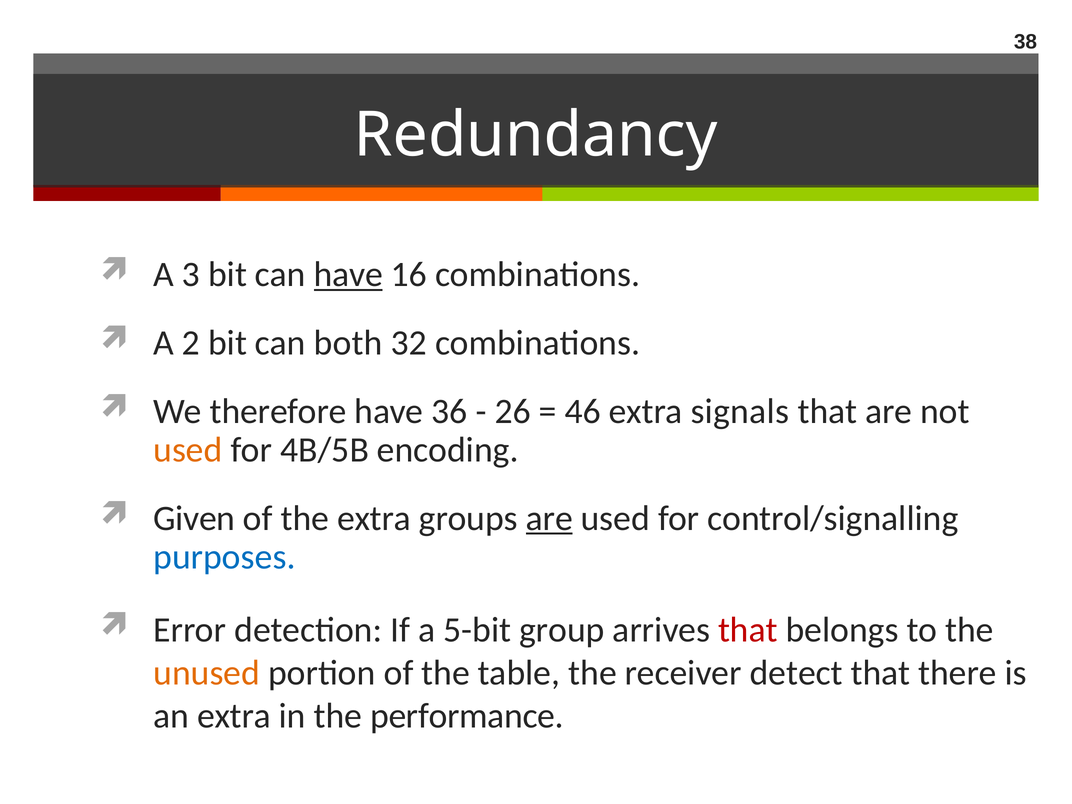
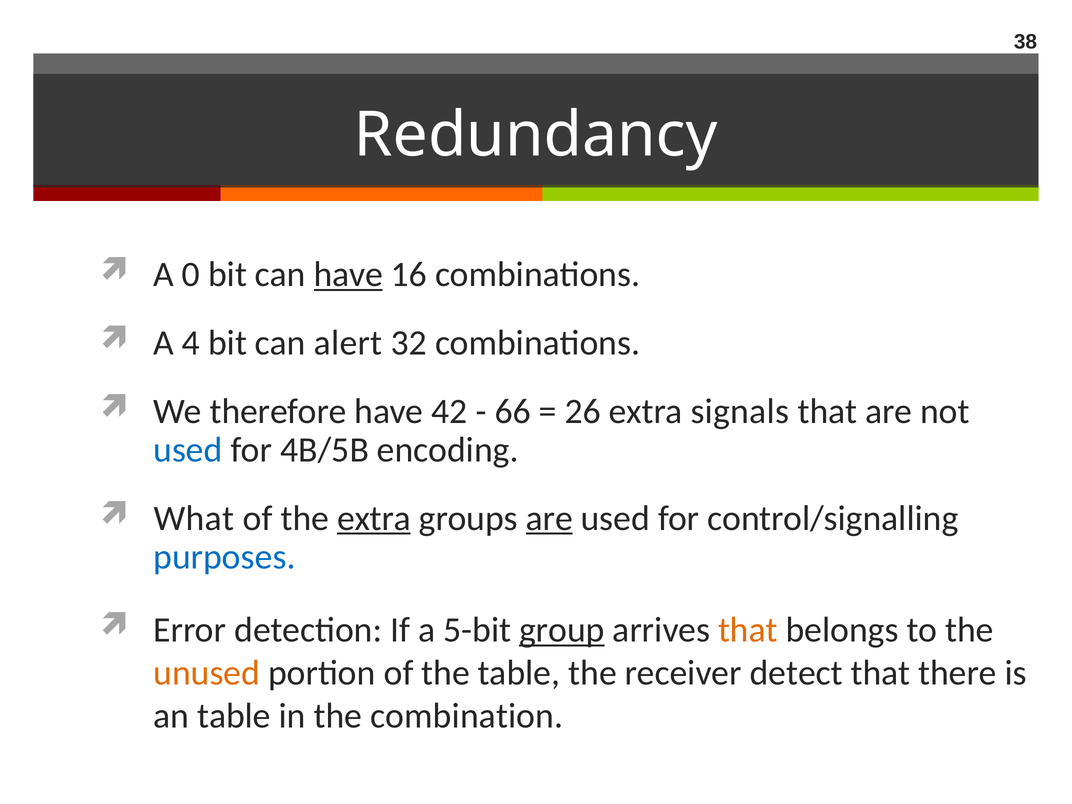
3: 3 -> 0
2: 2 -> 4
both: both -> alert
36: 36 -> 42
26: 26 -> 66
46: 46 -> 26
used at (188, 450) colour: orange -> blue
Given: Given -> What
extra at (374, 518) underline: none -> present
group underline: none -> present
that at (748, 630) colour: red -> orange
an extra: extra -> table
performance: performance -> combination
